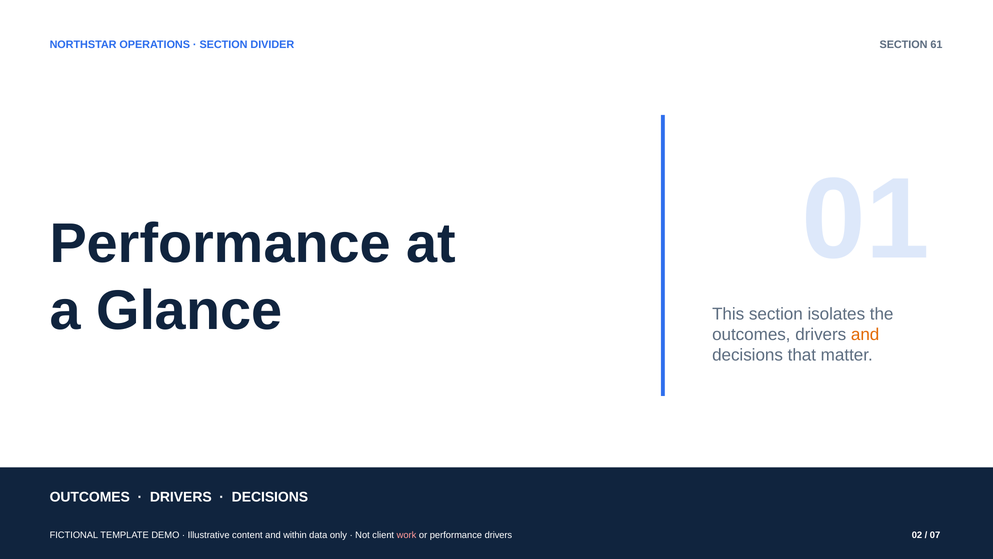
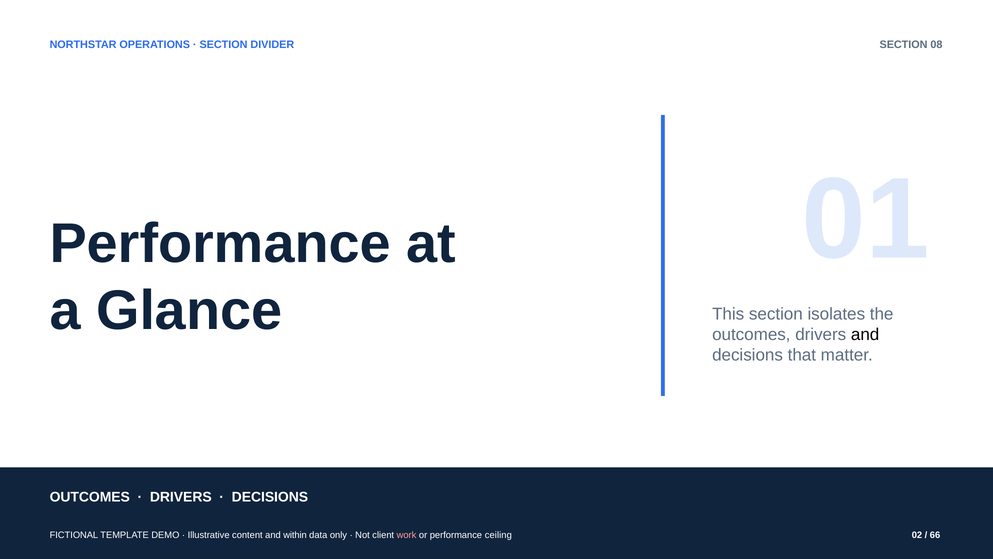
61: 61 -> 08
and at (865, 334) colour: orange -> black
performance drivers: drivers -> ceiling
07: 07 -> 66
